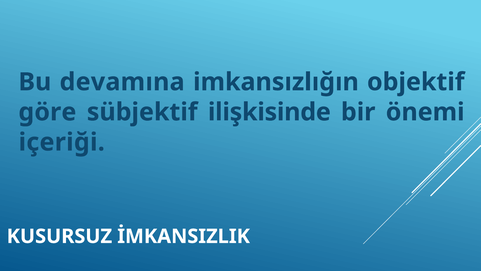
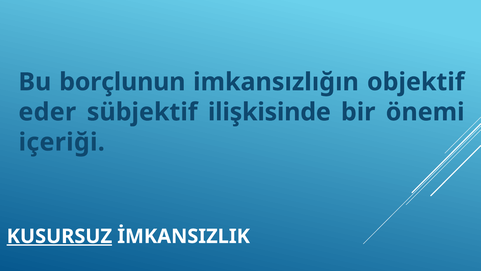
devamına: devamına -> borçlunun
göre: göre -> eder
KUSURSUZ underline: none -> present
